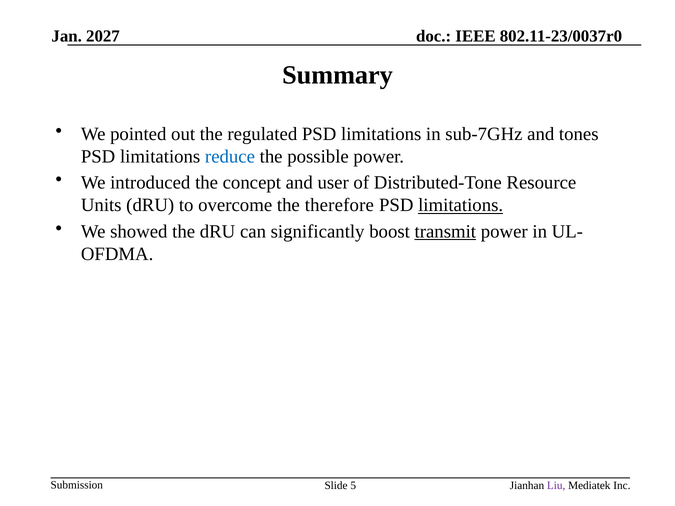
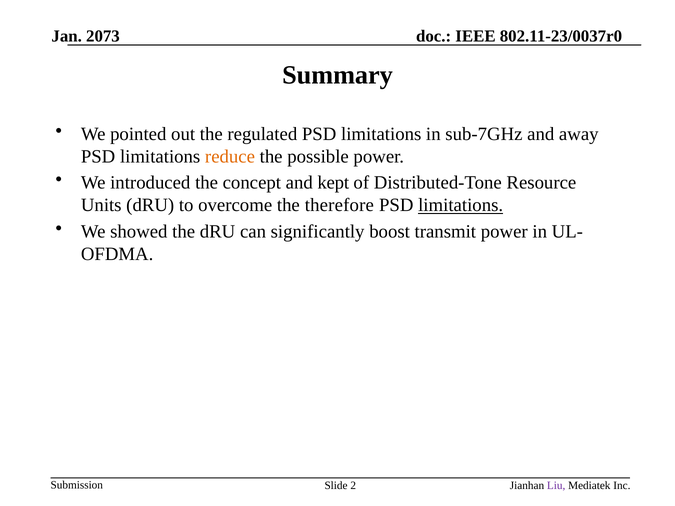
2027: 2027 -> 2073
tones: tones -> away
reduce colour: blue -> orange
user: user -> kept
transmit underline: present -> none
5: 5 -> 2
